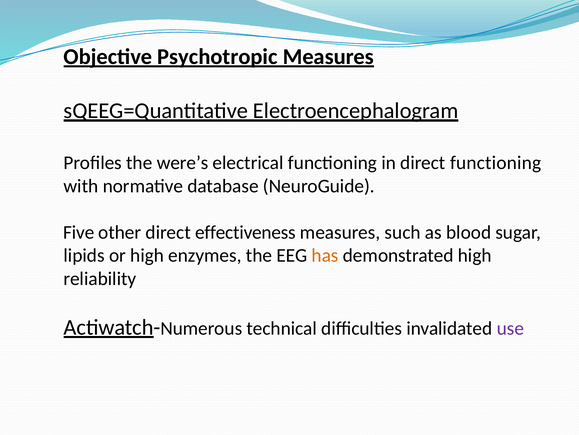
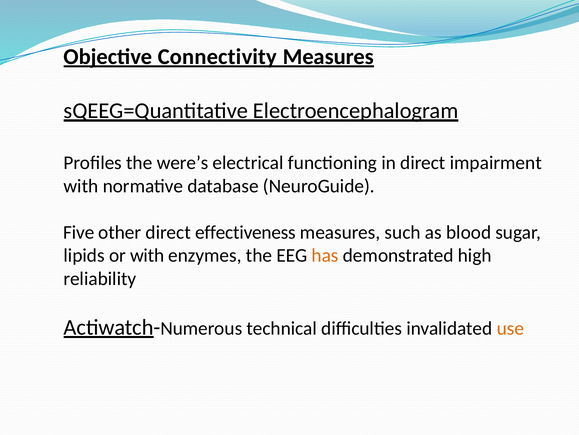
Psychotropic: Psychotropic -> Connectivity
direct functioning: functioning -> impairment
or high: high -> with
use colour: purple -> orange
